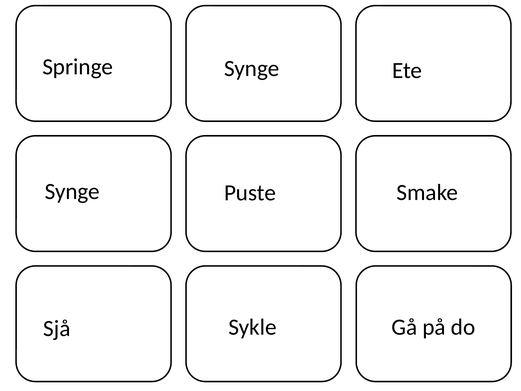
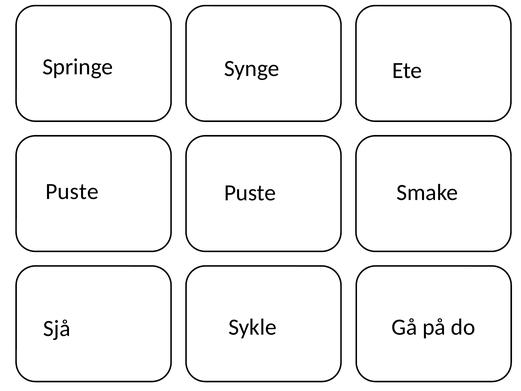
Synge at (72, 192): Synge -> Puste
